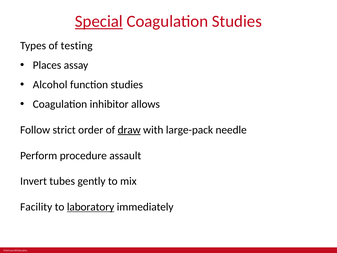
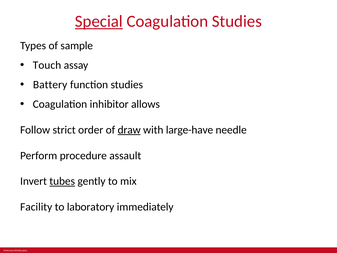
testing: testing -> sample
Places: Places -> Touch
Alcohol: Alcohol -> Battery
large-pack: large-pack -> large-have
tubes underline: none -> present
laboratory underline: present -> none
